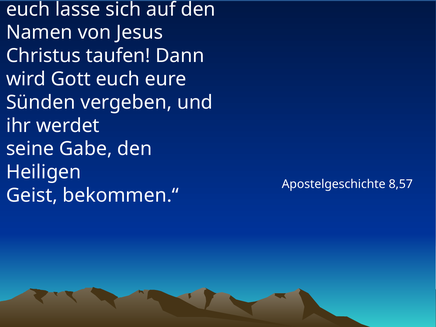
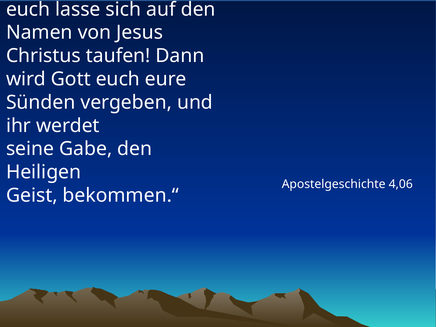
8,57: 8,57 -> 4,06
